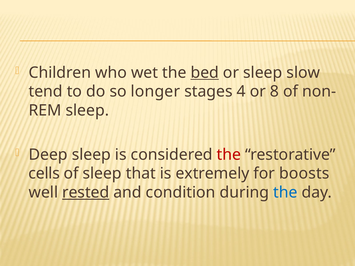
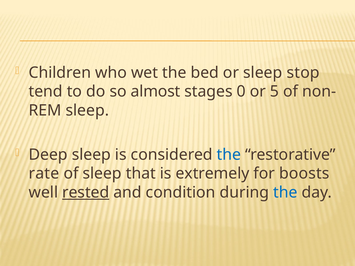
bed underline: present -> none
slow: slow -> stop
longer: longer -> almost
4: 4 -> 0
8: 8 -> 5
the at (229, 155) colour: red -> blue
cells: cells -> rate
